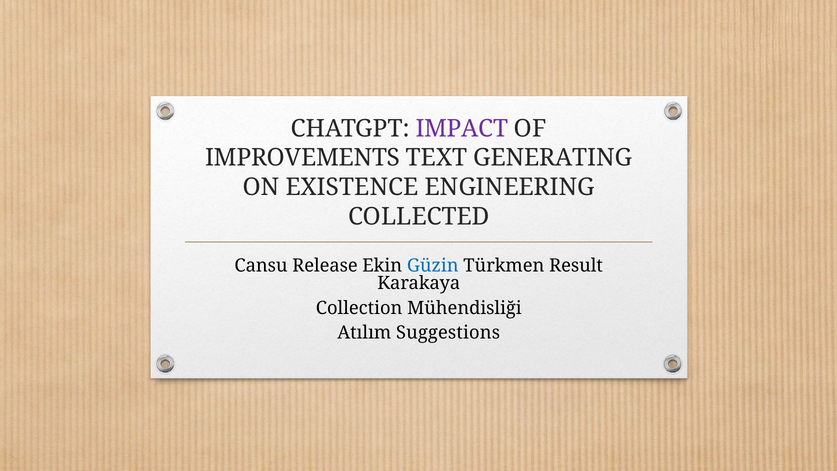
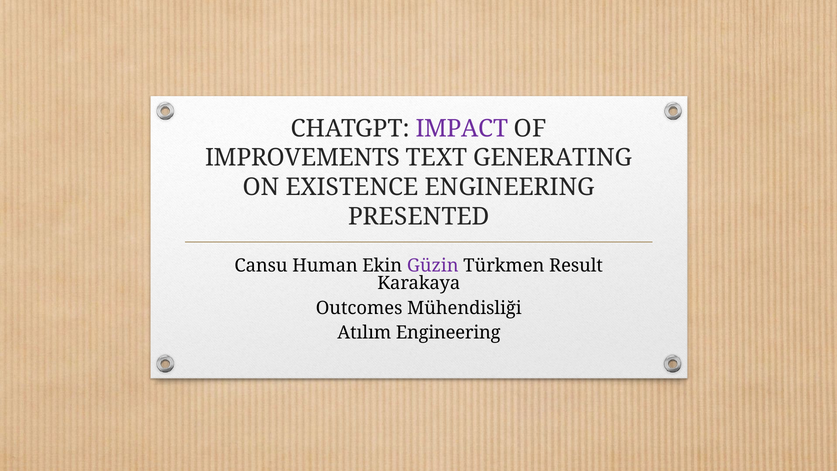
COLLECTED: COLLECTED -> PRESENTED
Release: Release -> Human
Güzin colour: blue -> purple
Collection: Collection -> Outcomes
Atılım Suggestions: Suggestions -> Engineering
